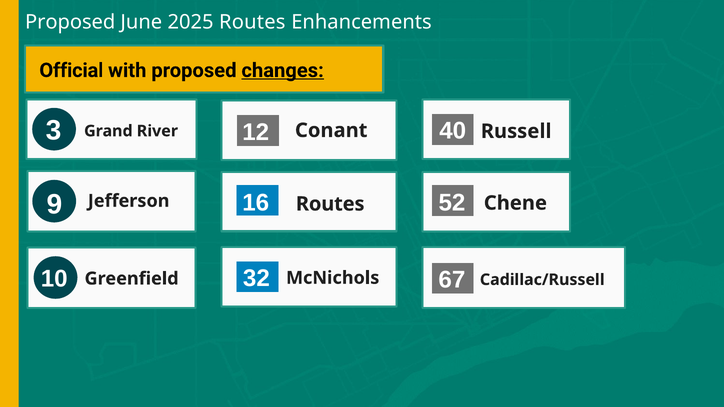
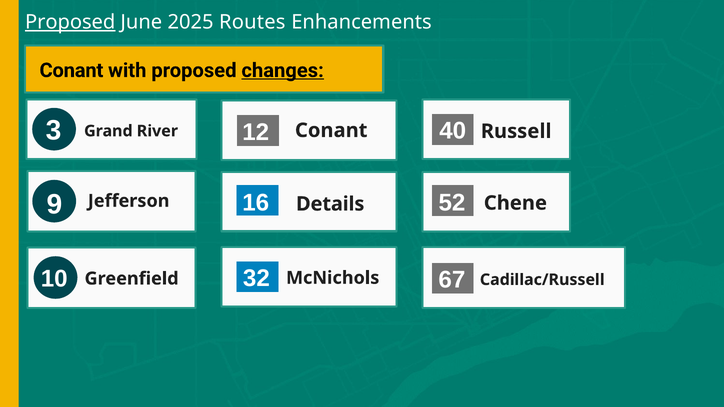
Proposed at (70, 22) underline: none -> present
Official at (71, 70): Official -> Conant
Routes at (330, 204): Routes -> Details
